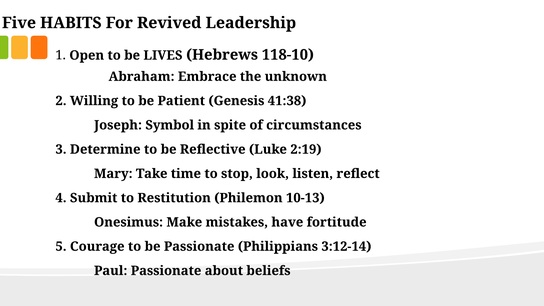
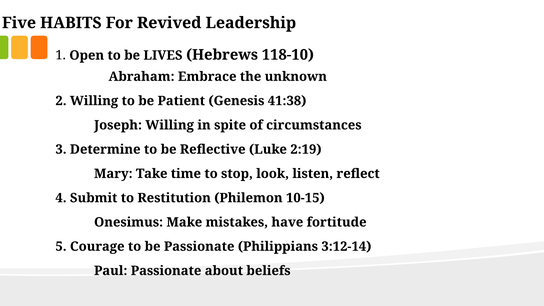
Joseph Symbol: Symbol -> Willing
10-13: 10-13 -> 10-15
